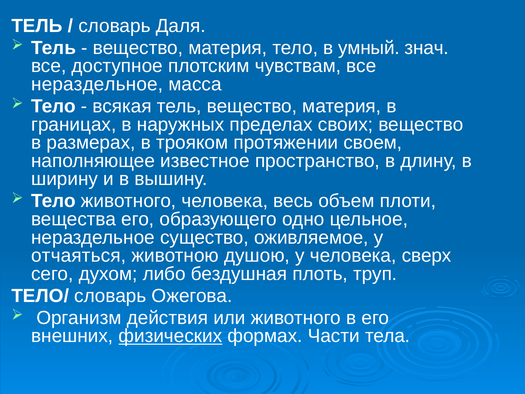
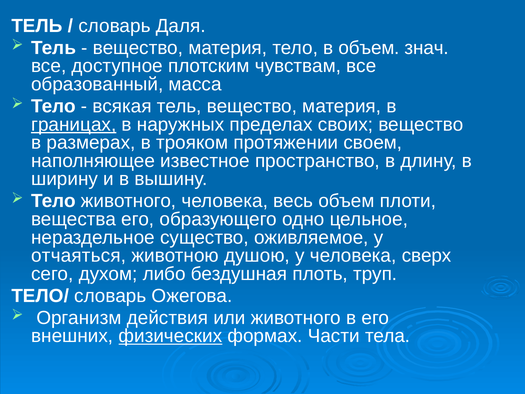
в умный: умный -> объем
нераздельное at (97, 84): нераздельное -> образованный
границах underline: none -> present
